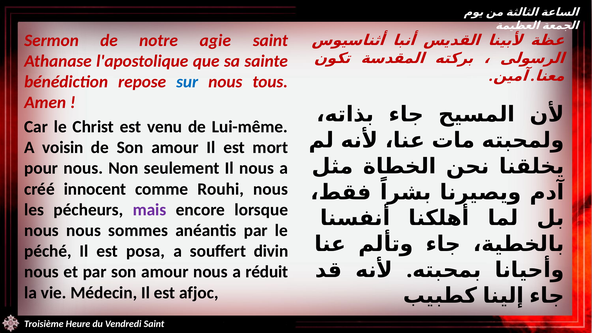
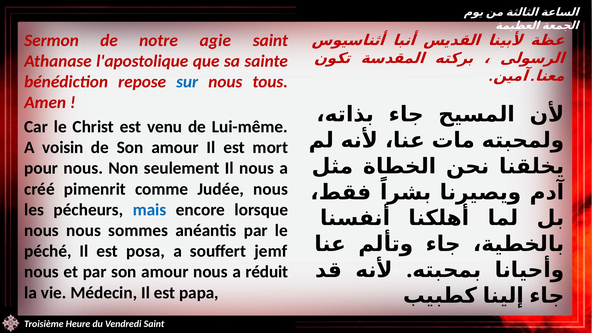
innocent: innocent -> pimenrit
Rouhi: Rouhi -> Judée
mais colour: purple -> blue
divin: divin -> jemf
afjoc: afjoc -> papa
